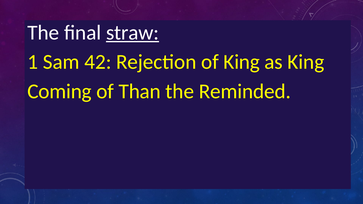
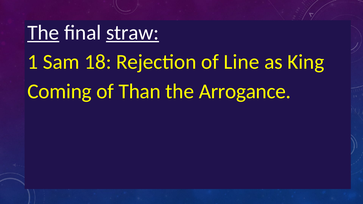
The at (43, 33) underline: none -> present
42: 42 -> 18
of King: King -> Line
Reminded: Reminded -> Arrogance
